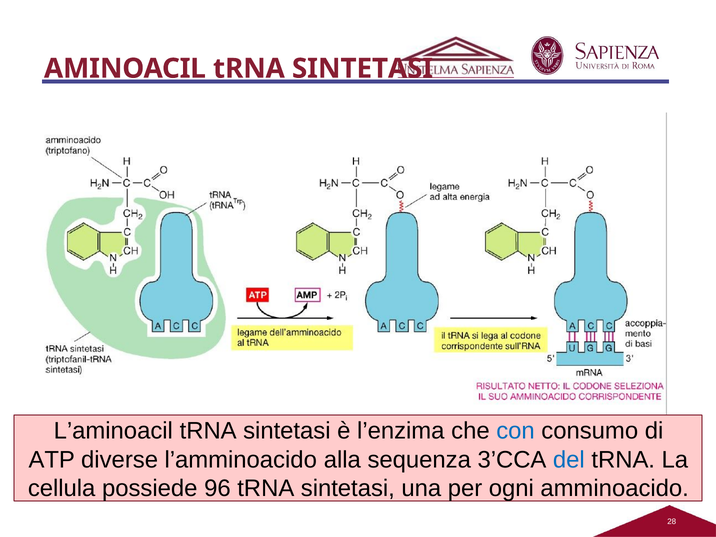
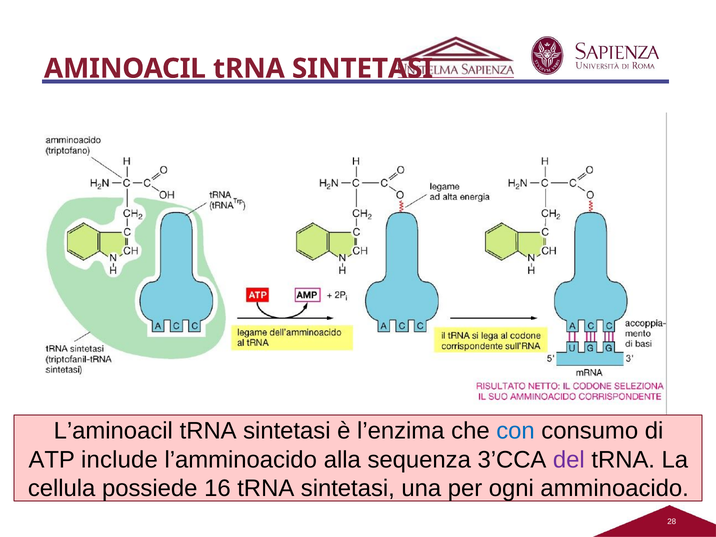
diverse: diverse -> include
del colour: blue -> purple
96: 96 -> 16
